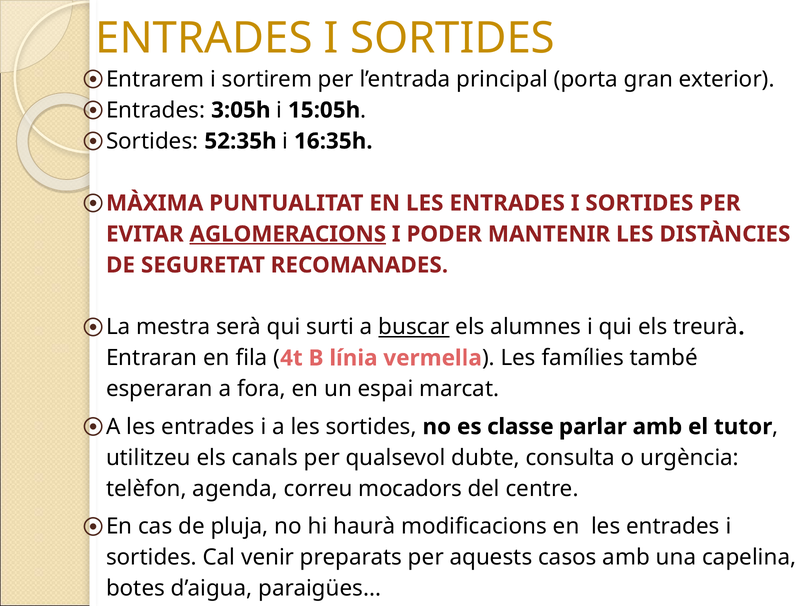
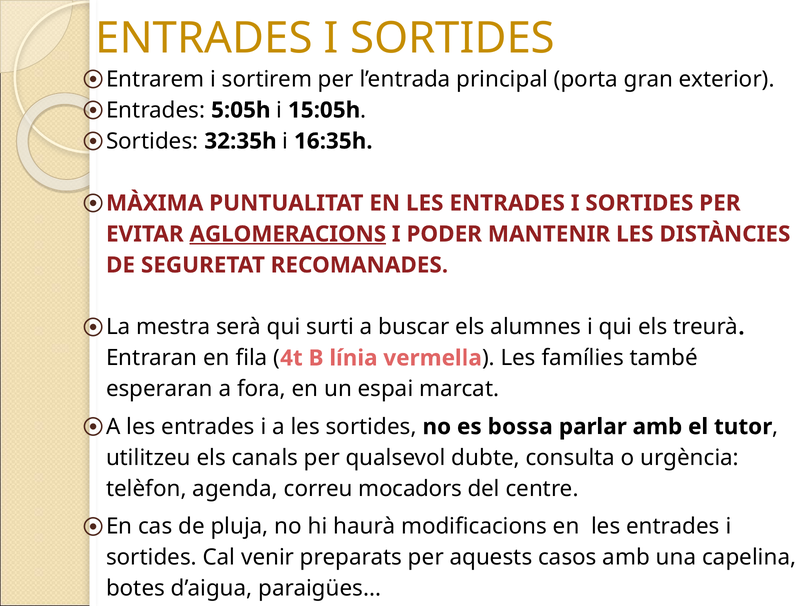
3:05h: 3:05h -> 5:05h
52:35h: 52:35h -> 32:35h
buscar underline: present -> none
classe: classe -> bossa
